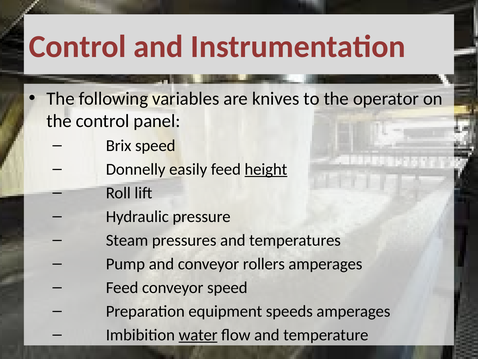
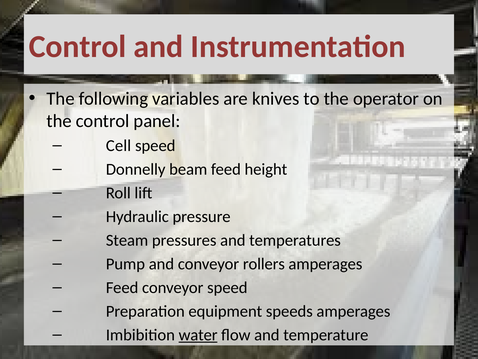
Brix: Brix -> Cell
easily: easily -> beam
height underline: present -> none
